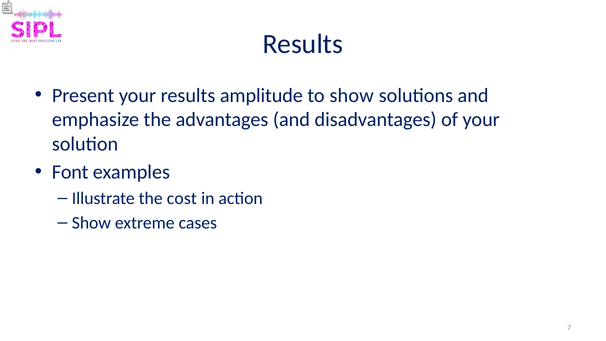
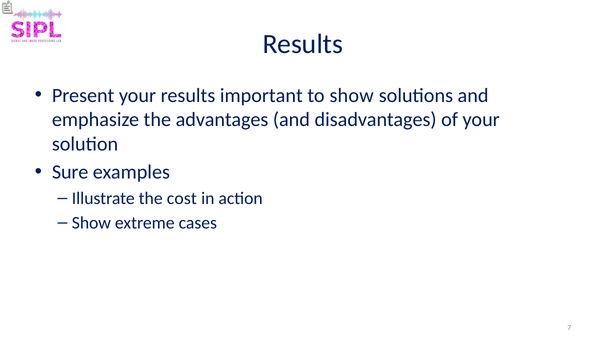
amplitude: amplitude -> important
Font: Font -> Sure
